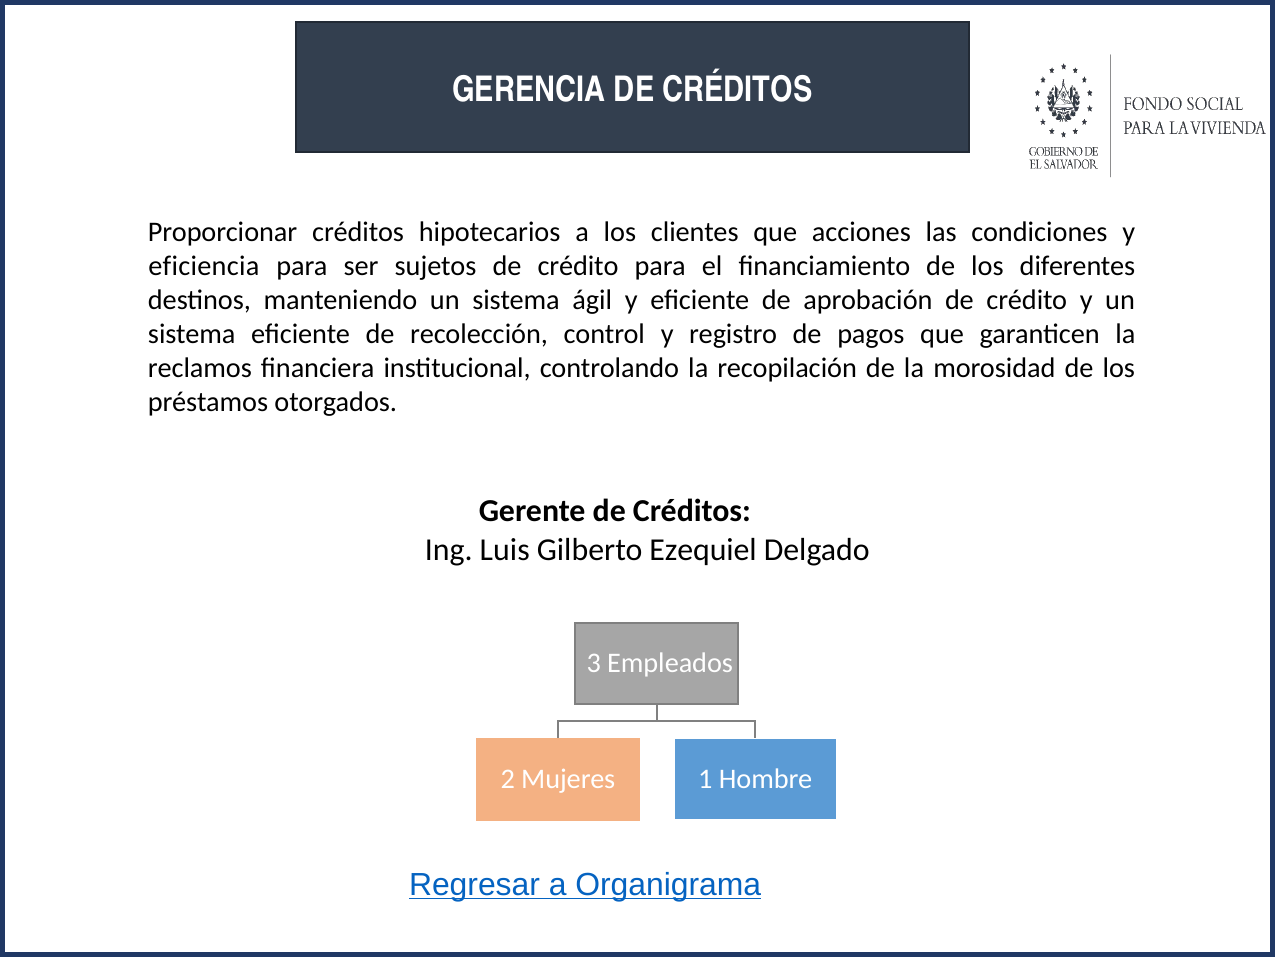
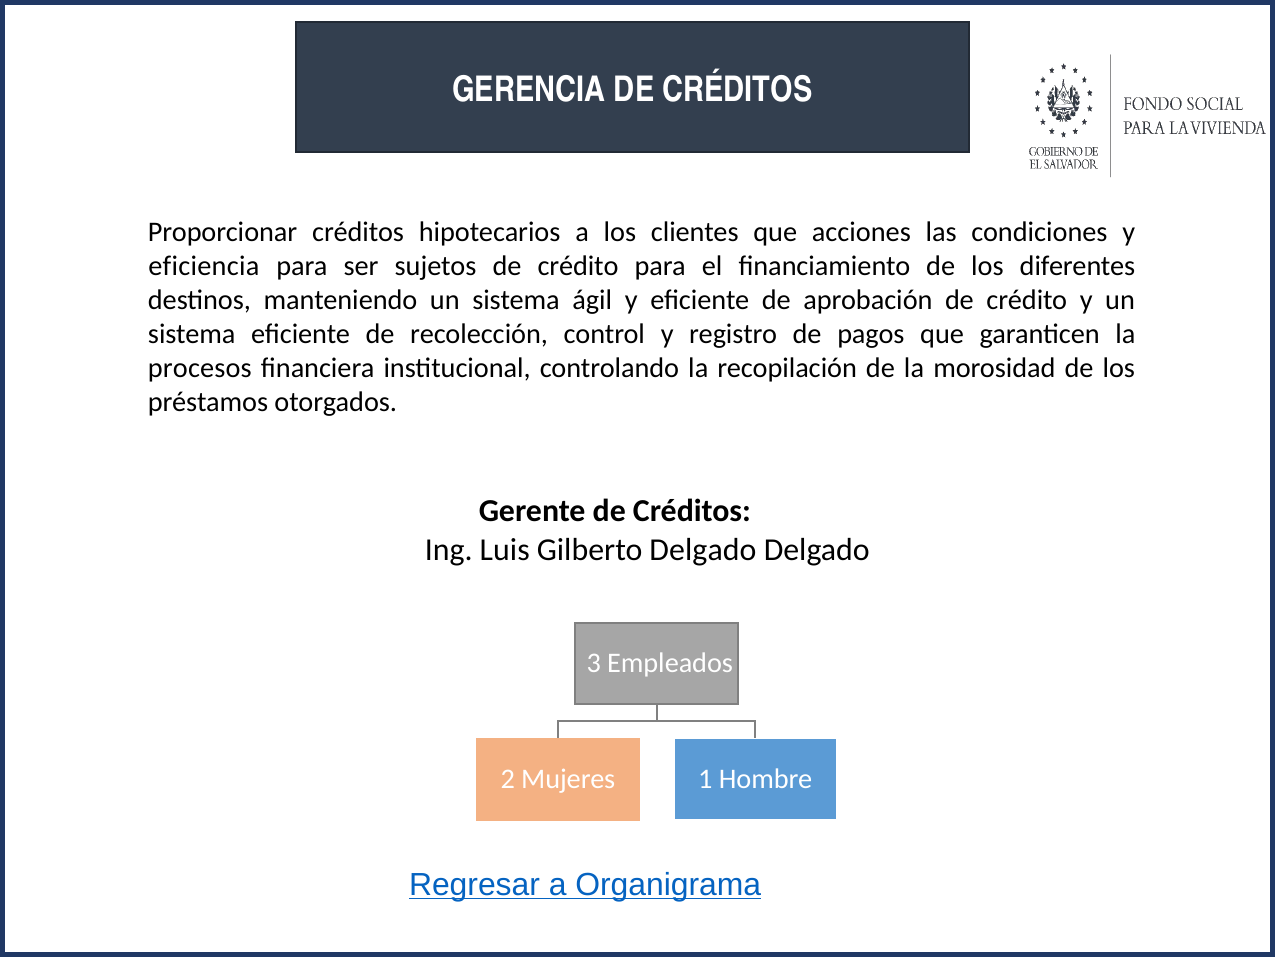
reclamos: reclamos -> procesos
Gilberto Ezequiel: Ezequiel -> Delgado
